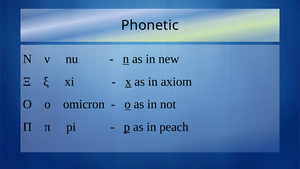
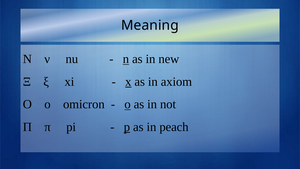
Phonetic: Phonetic -> Meaning
